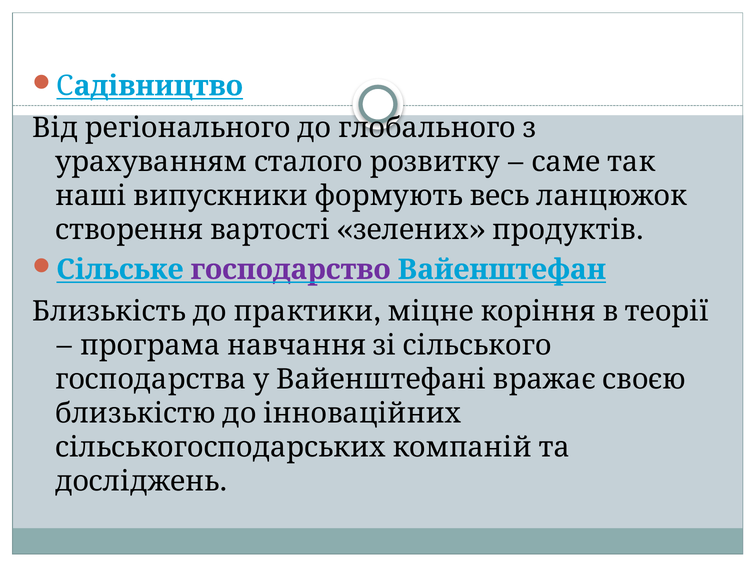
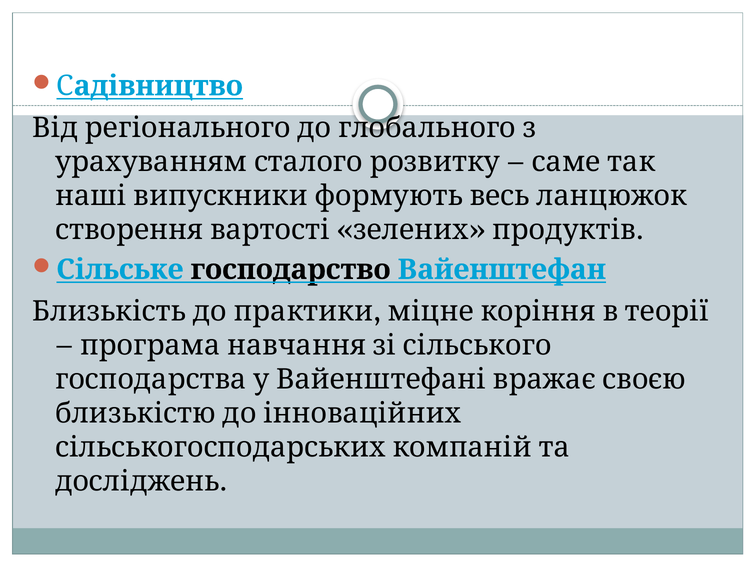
господарство colour: purple -> black
